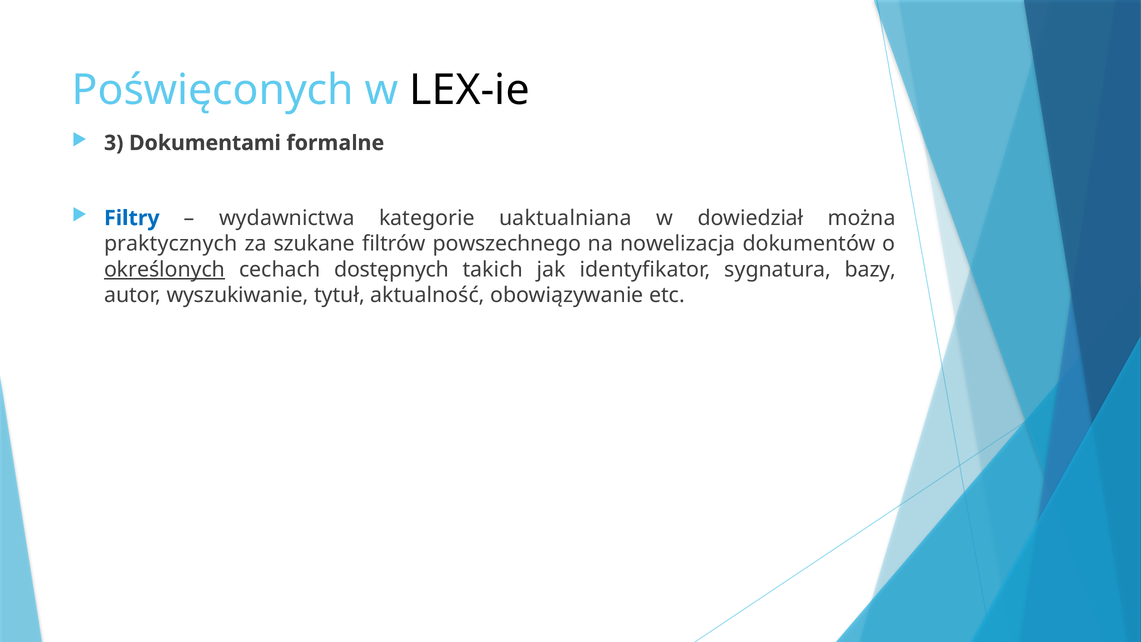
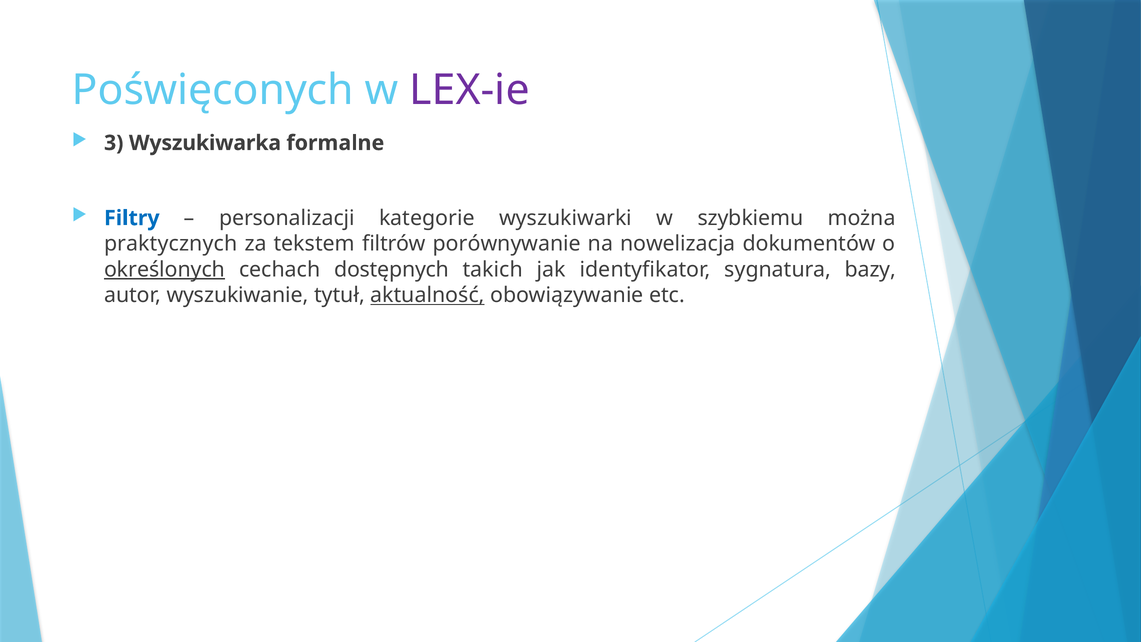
LEX-ie colour: black -> purple
Dokumentami: Dokumentami -> Wyszukiwarka
wydawnictwa: wydawnictwa -> personalizacji
uaktualniana: uaktualniana -> wyszukiwarki
dowiedział: dowiedział -> szybkiemu
szukane: szukane -> tekstem
powszechnego: powszechnego -> porównywanie
aktualność underline: none -> present
